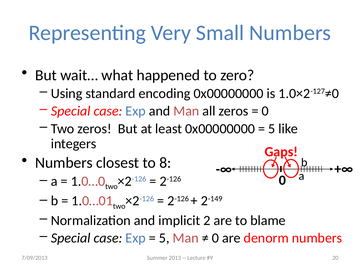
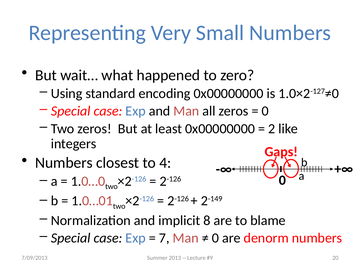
5 at (272, 129): 5 -> 2
8: 8 -> 4
2: 2 -> 8
5 at (164, 238): 5 -> 7
